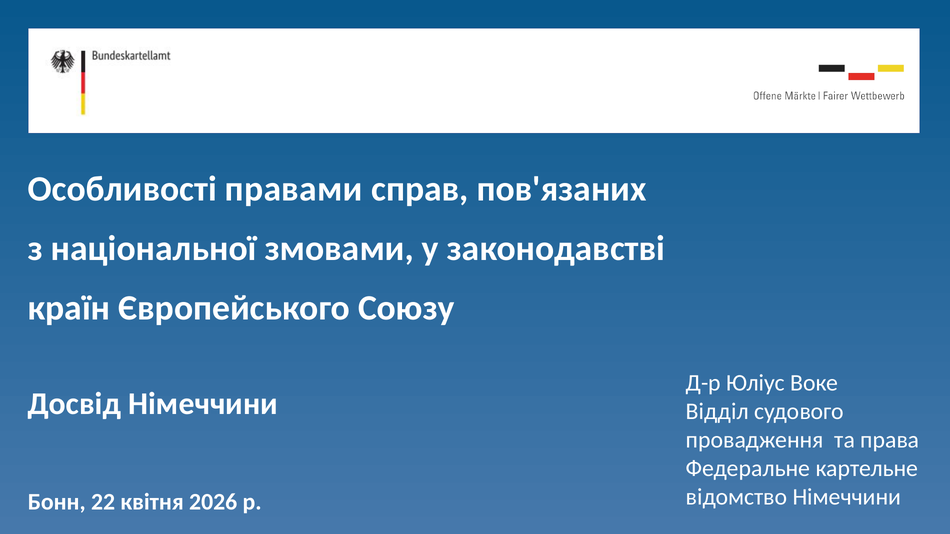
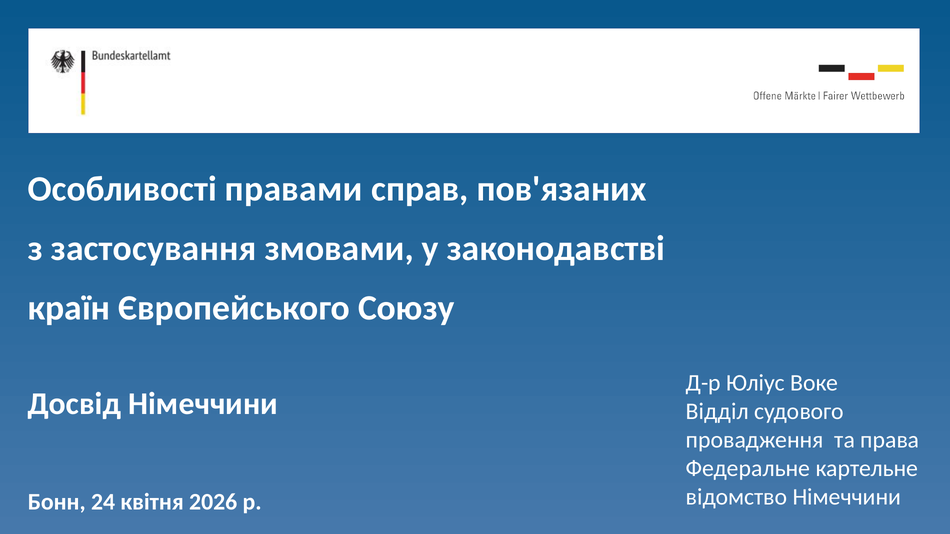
національної: національної -> застосування
22: 22 -> 24
